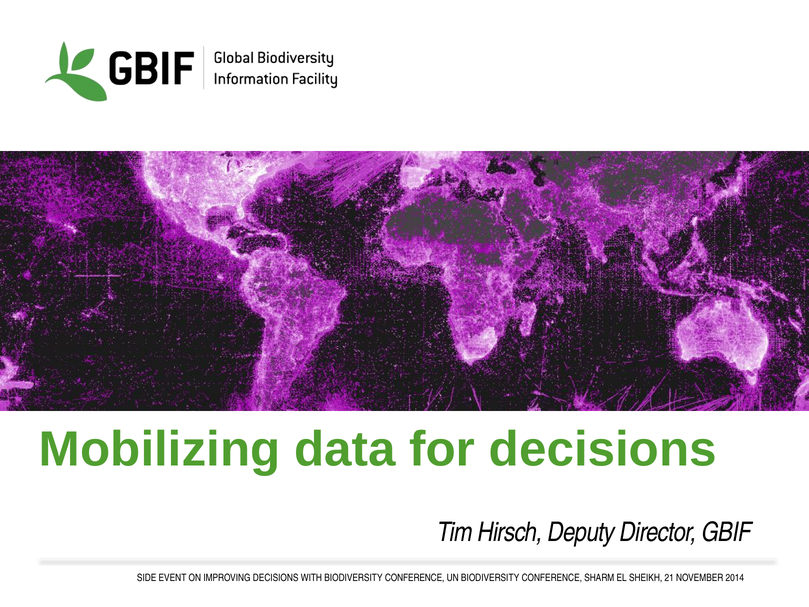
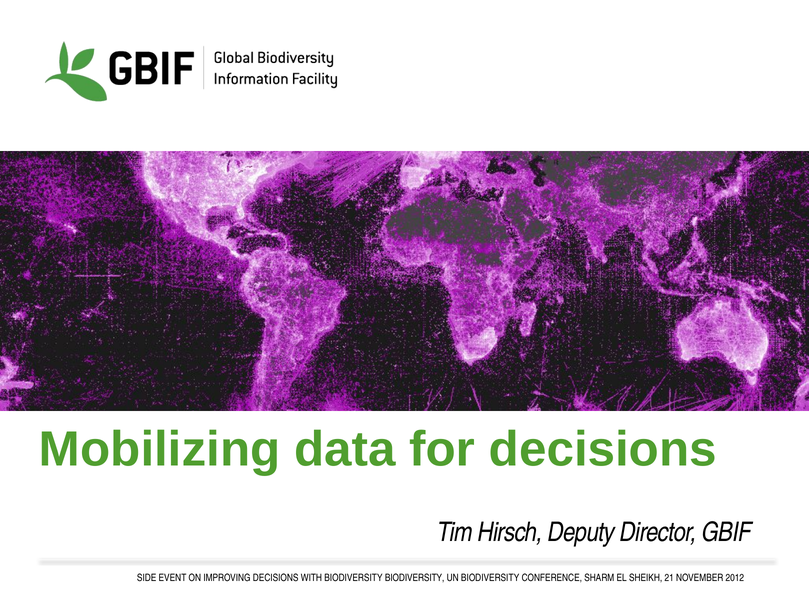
WITH BIODIVERSITY CONFERENCE: CONFERENCE -> BIODIVERSITY
2014: 2014 -> 2012
